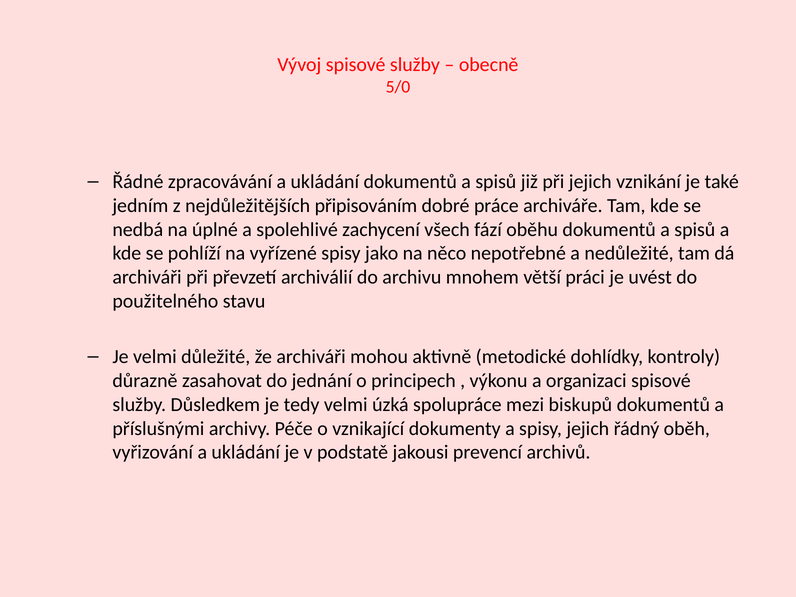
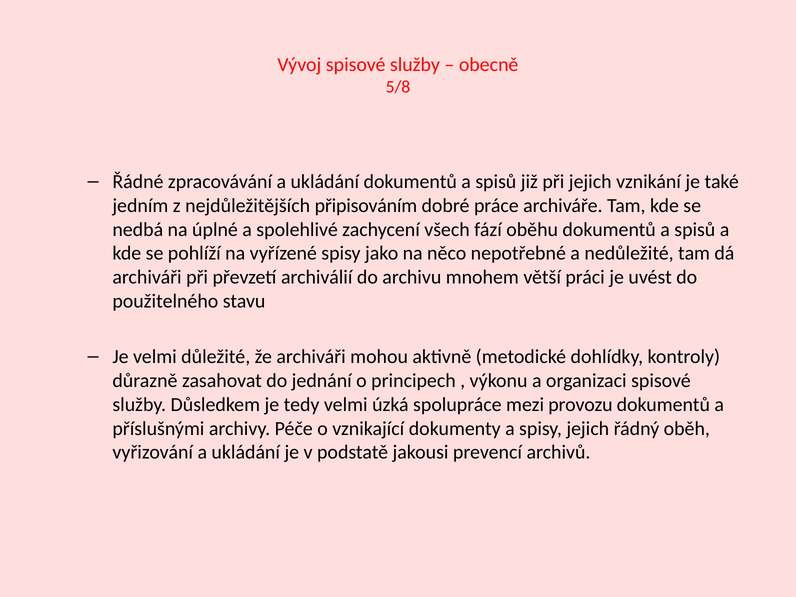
5/0: 5/0 -> 5/8
biskupů: biskupů -> provozu
